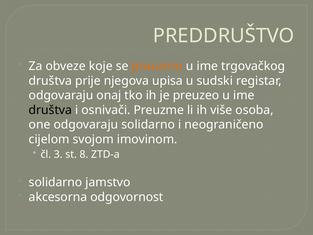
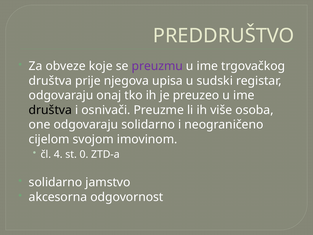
preuzmu colour: orange -> purple
3: 3 -> 4
8: 8 -> 0
